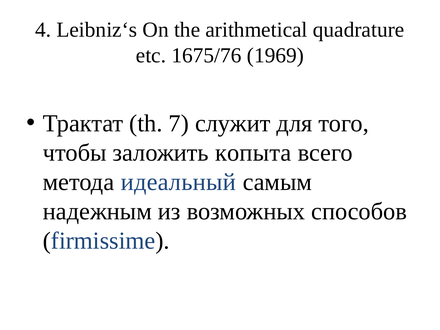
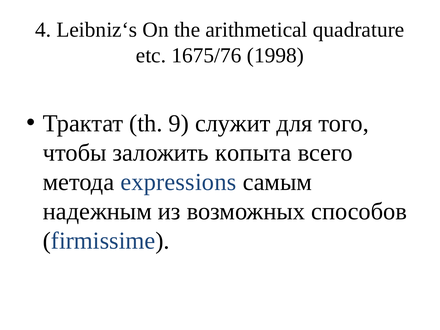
1969: 1969 -> 1998
7: 7 -> 9
идеальный: идеальный -> expressions
